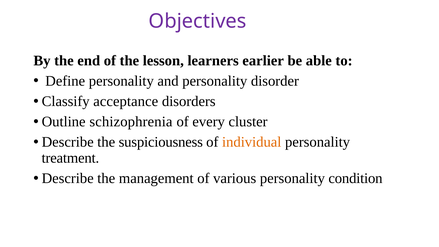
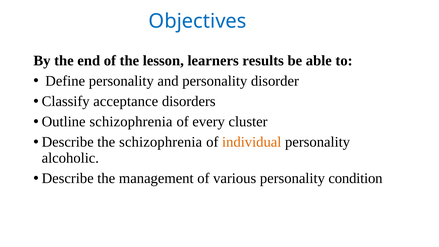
Objectives colour: purple -> blue
earlier: earlier -> results
the suspiciousness: suspiciousness -> schizophrenia
treatment: treatment -> alcoholic
